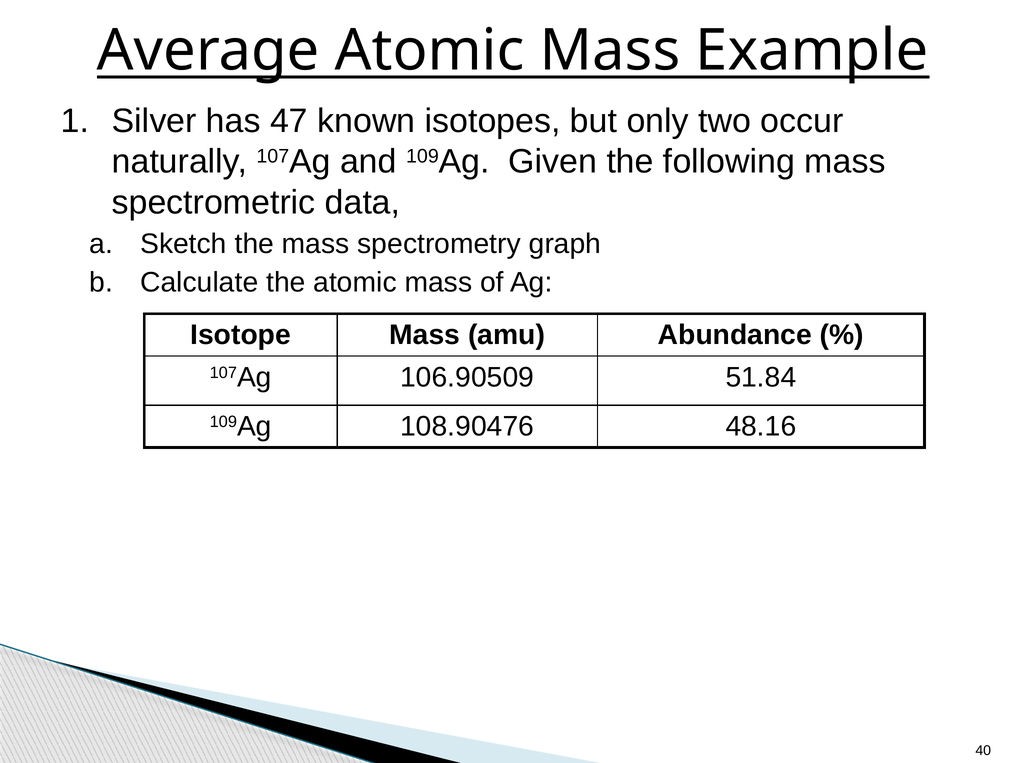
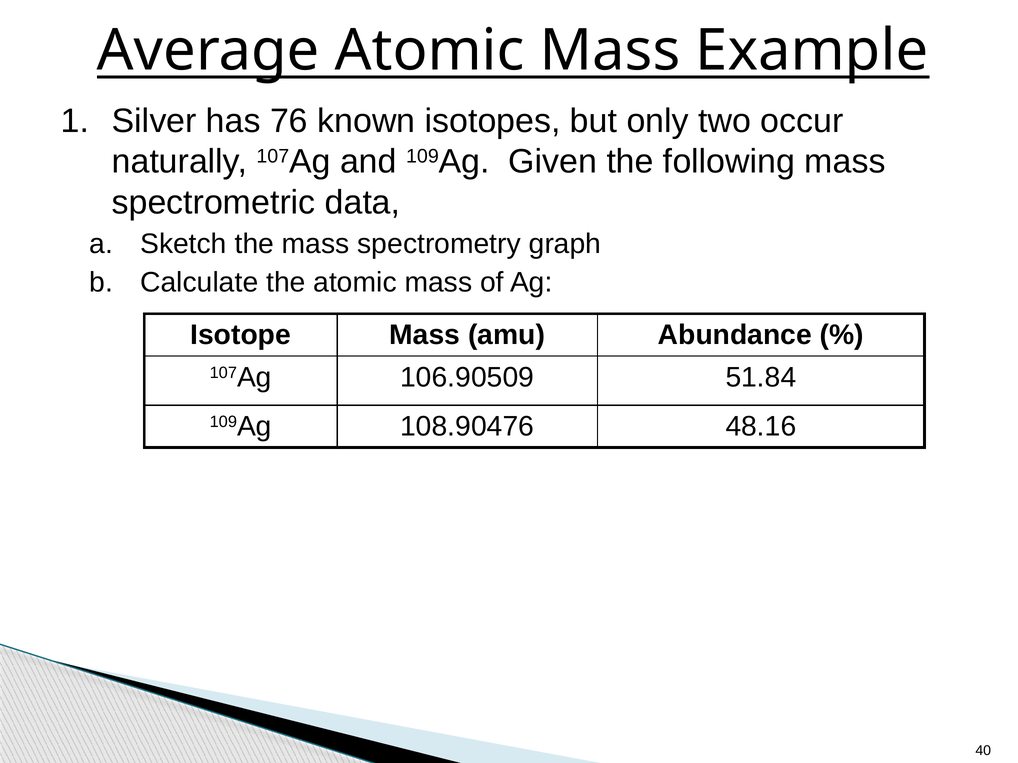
47: 47 -> 76
